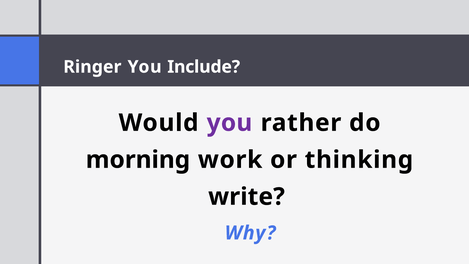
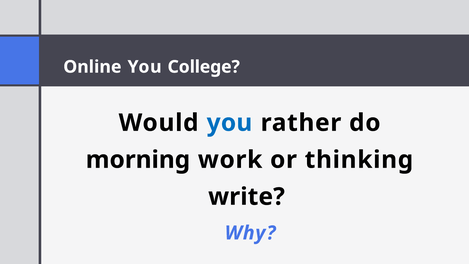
Ringer: Ringer -> Online
Include: Include -> College
you at (229, 123) colour: purple -> blue
